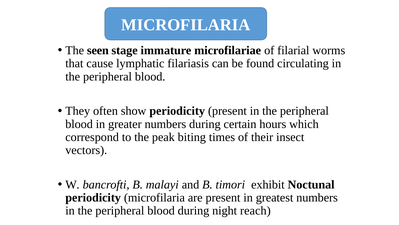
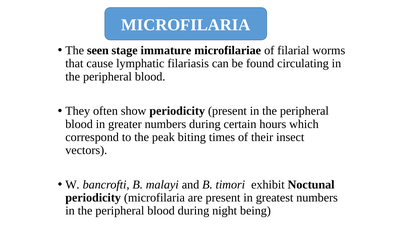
reach: reach -> being
